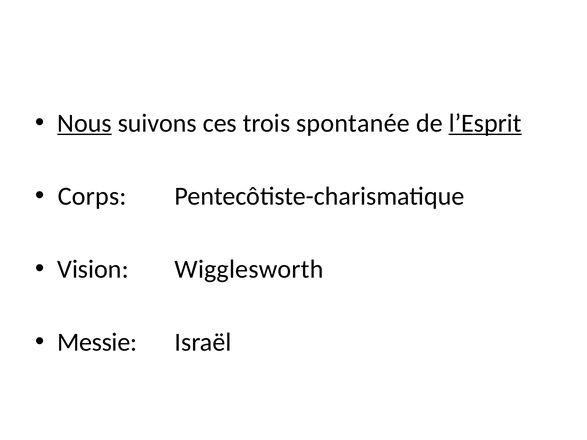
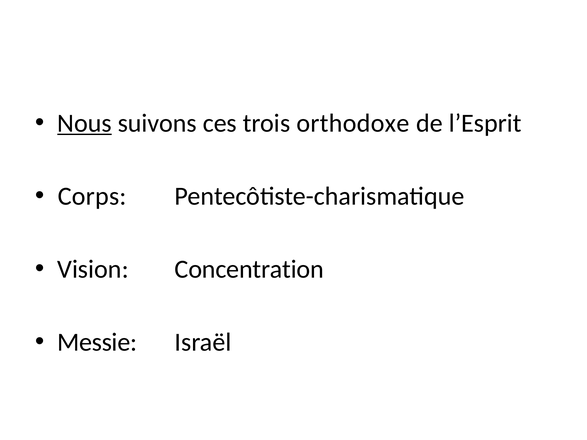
spontanée: spontanée -> orthodoxe
l’Esprit underline: present -> none
Wigglesworth: Wigglesworth -> Concentration
